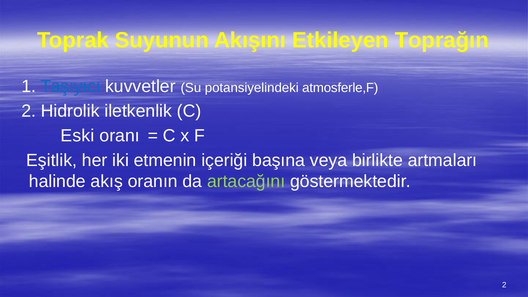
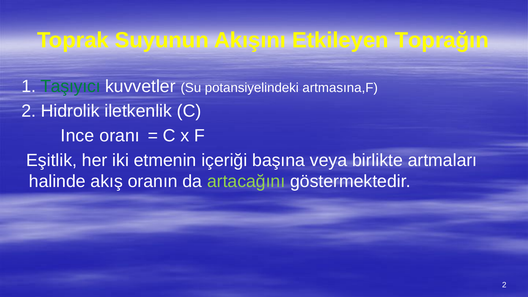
Taşıyıcı colour: blue -> green
atmosferle,F: atmosferle,F -> artmasına,F
Eski: Eski -> Ince
